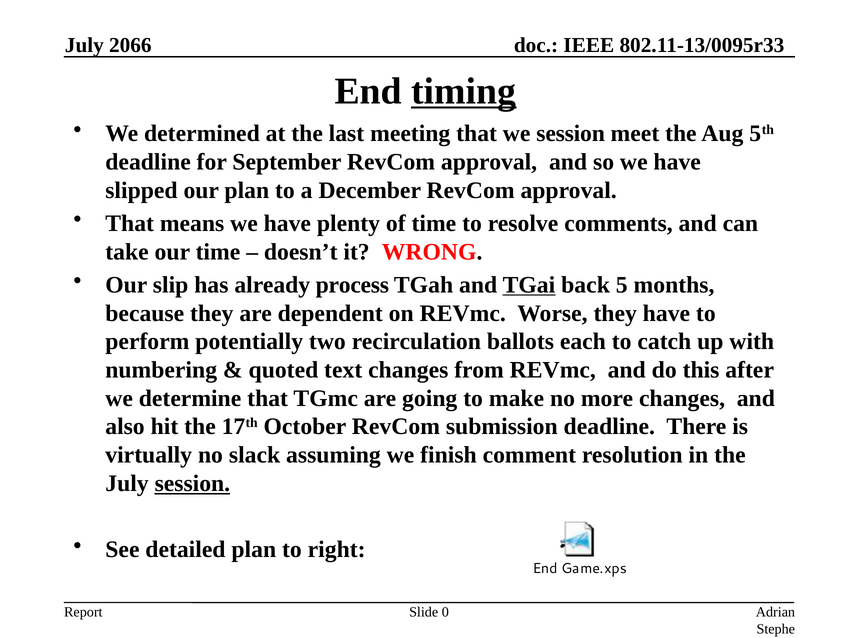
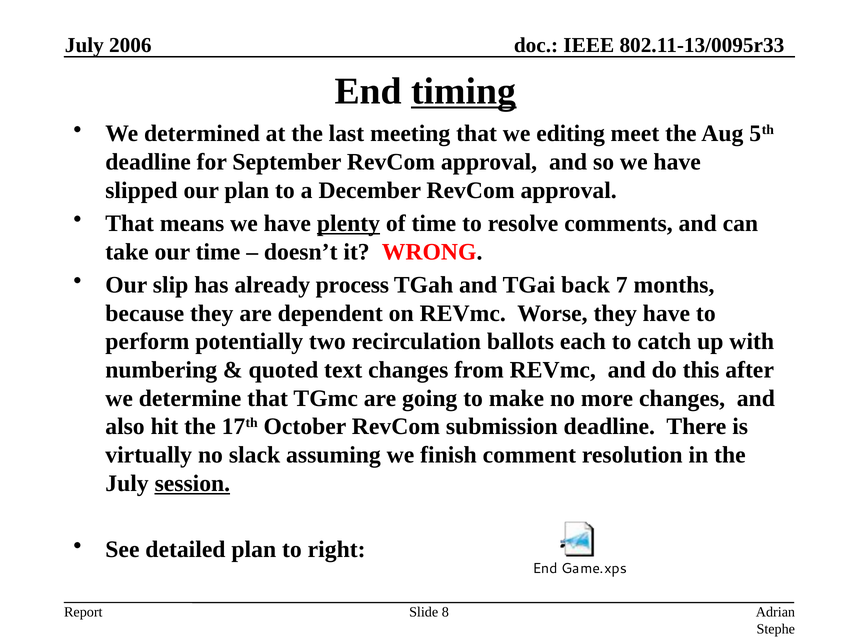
2066: 2066 -> 2006
we session: session -> editing
plenty underline: none -> present
TGai underline: present -> none
5: 5 -> 7
0: 0 -> 8
